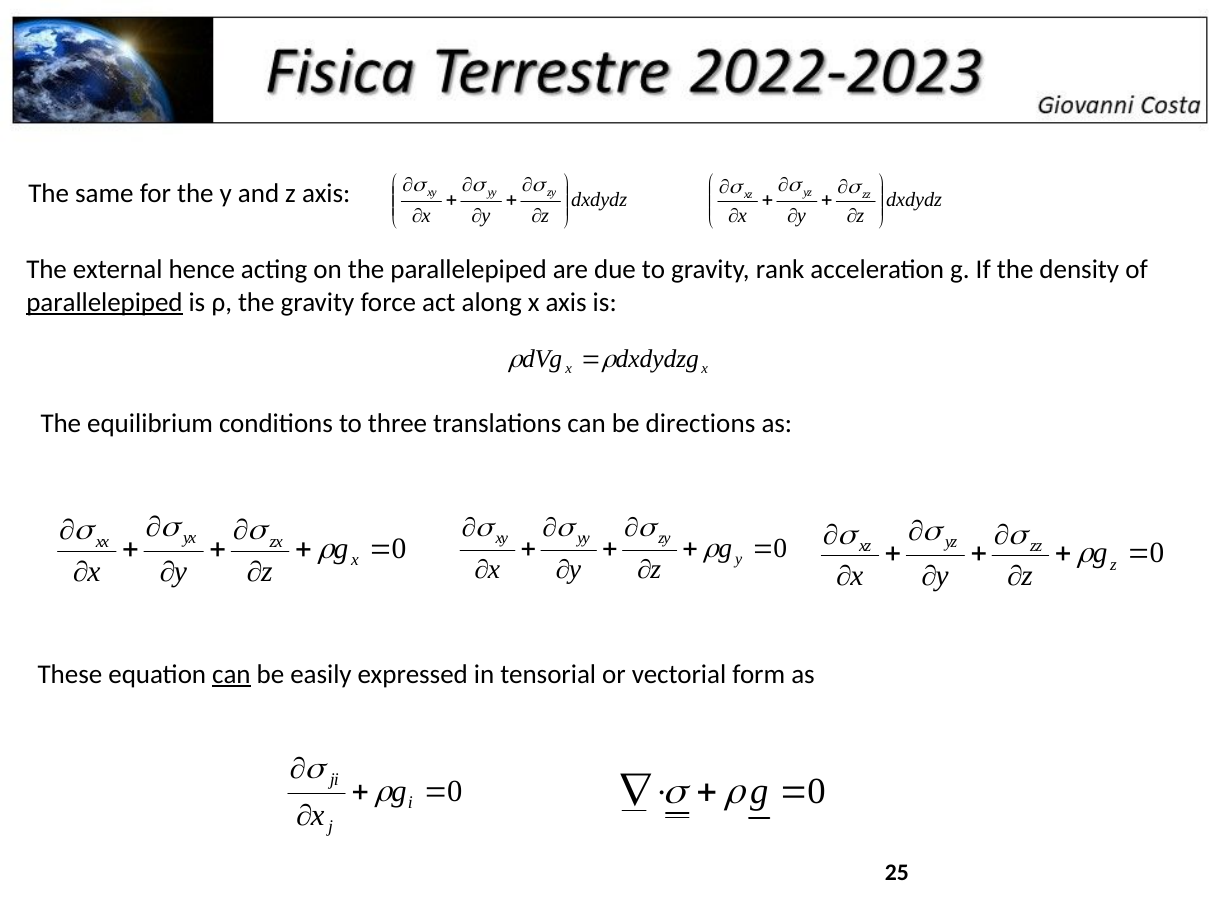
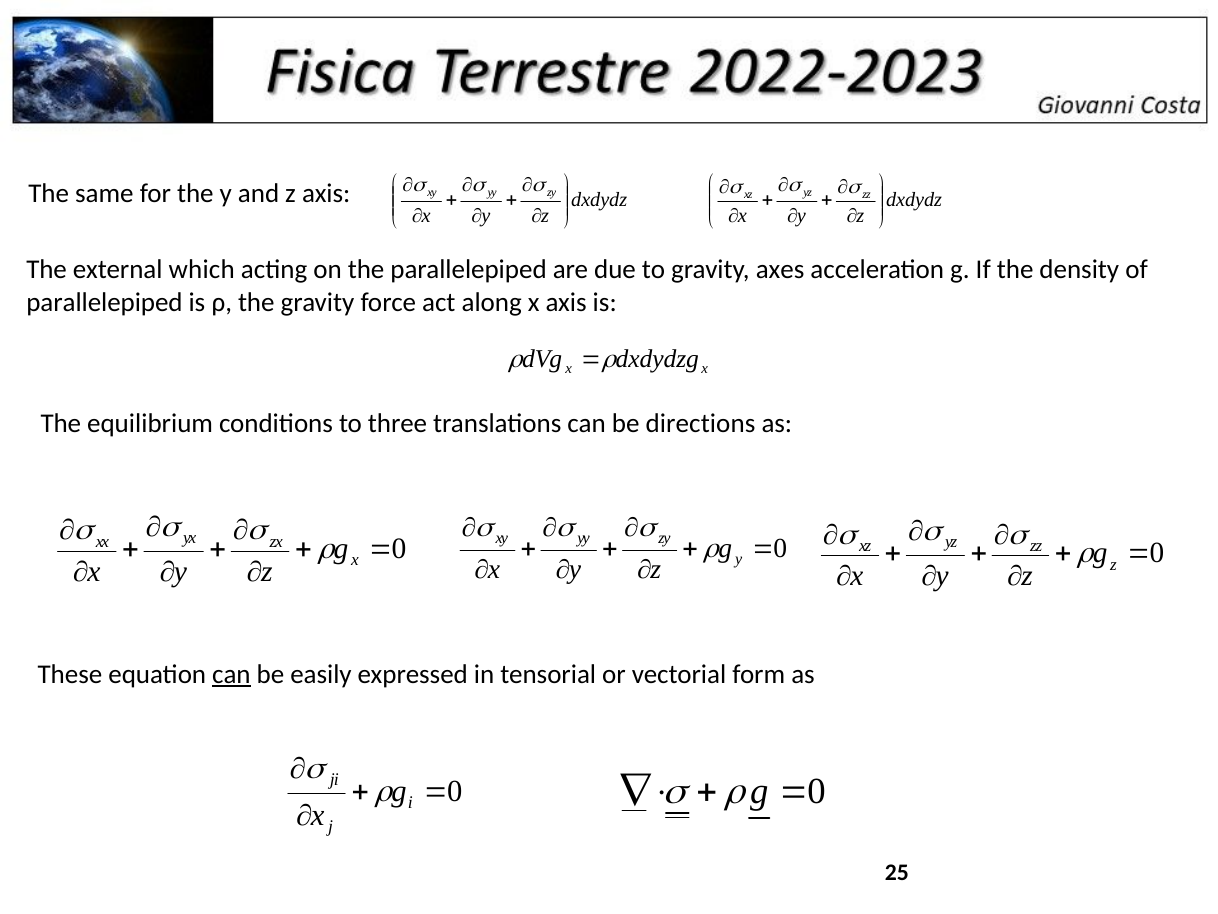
hence: hence -> which
rank: rank -> axes
parallelepiped at (104, 302) underline: present -> none
